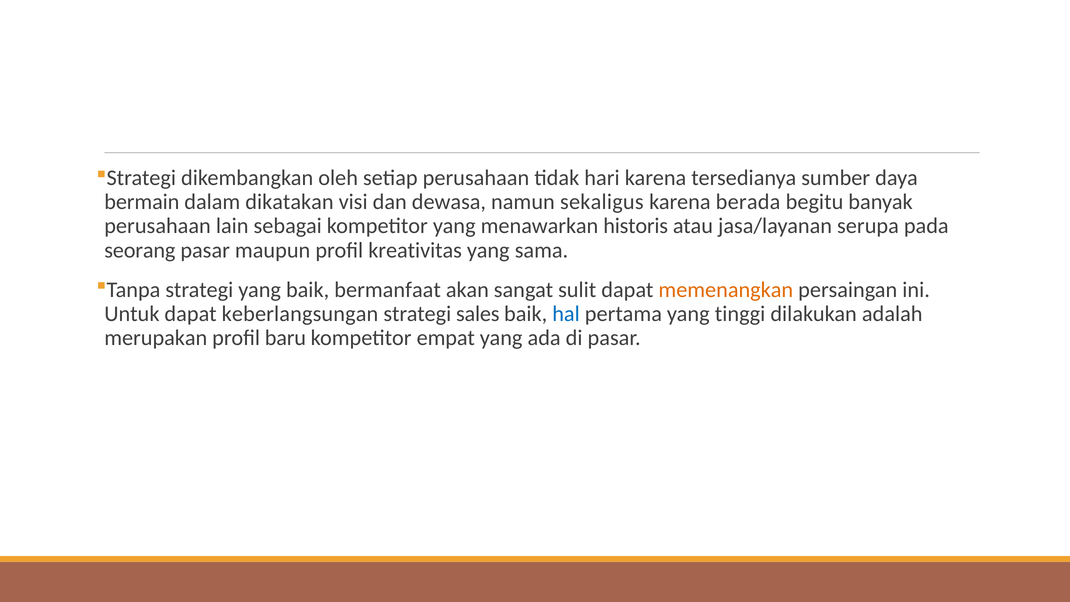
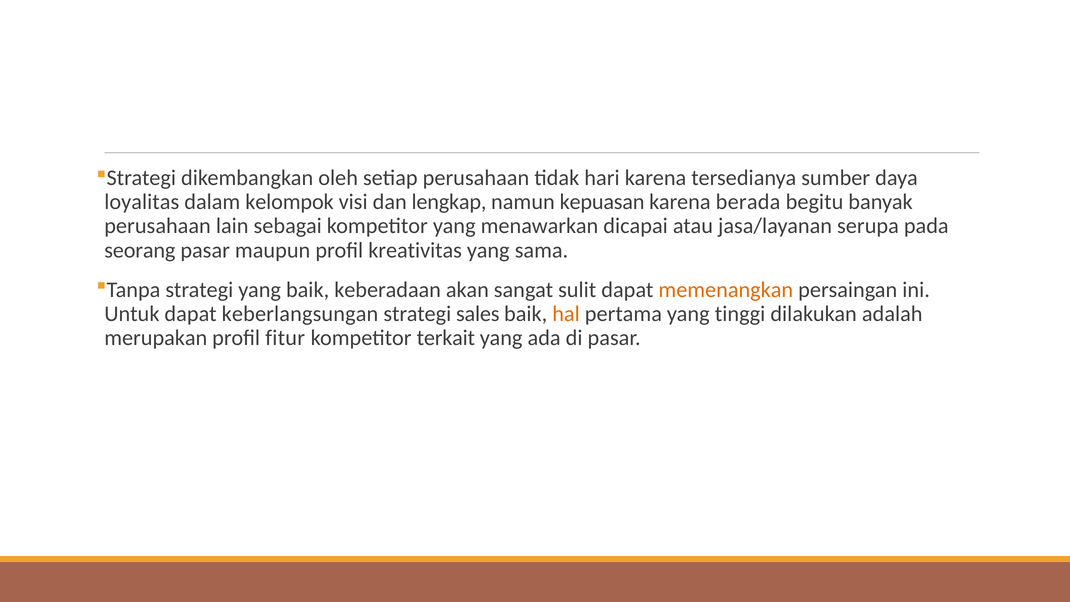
bermain: bermain -> loyalitas
dikatakan: dikatakan -> kelompok
dewasa: dewasa -> lengkap
sekaligus: sekaligus -> kepuasan
historis: historis -> dicapai
bermanfaat: bermanfaat -> keberadaan
hal colour: blue -> orange
baru: baru -> fitur
empat: empat -> terkait
